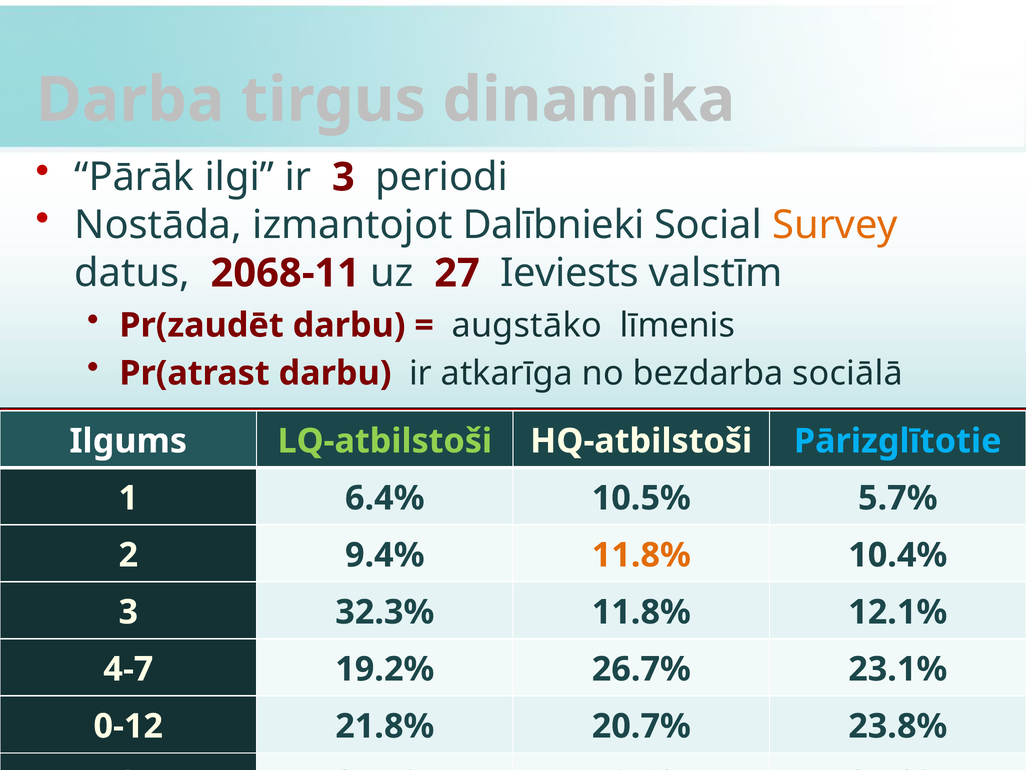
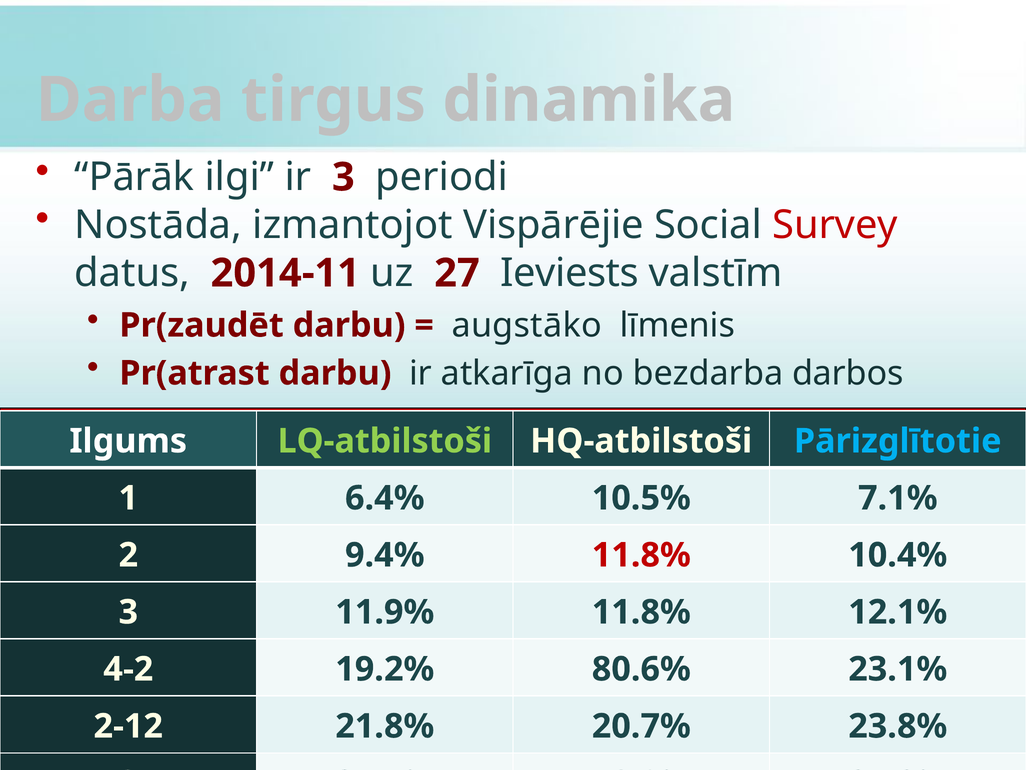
Dalībnieki: Dalībnieki -> Vispārējie
Survey colour: orange -> red
2068-11: 2068-11 -> 2014-11
sociālā: sociālā -> darbos
5.7%: 5.7% -> 7.1%
11.8% at (641, 555) colour: orange -> red
32.3%: 32.3% -> 11.9%
4-7: 4-7 -> 4-2
26.7%: 26.7% -> 80.6%
0-12: 0-12 -> 2-12
